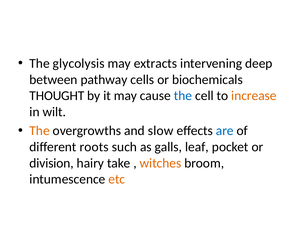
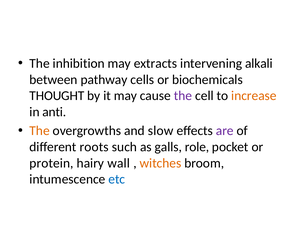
glycolysis: glycolysis -> inhibition
deep: deep -> alkali
the at (183, 96) colour: blue -> purple
wilt: wilt -> anti
are colour: blue -> purple
leaf: leaf -> role
division: division -> protein
take: take -> wall
etc colour: orange -> blue
